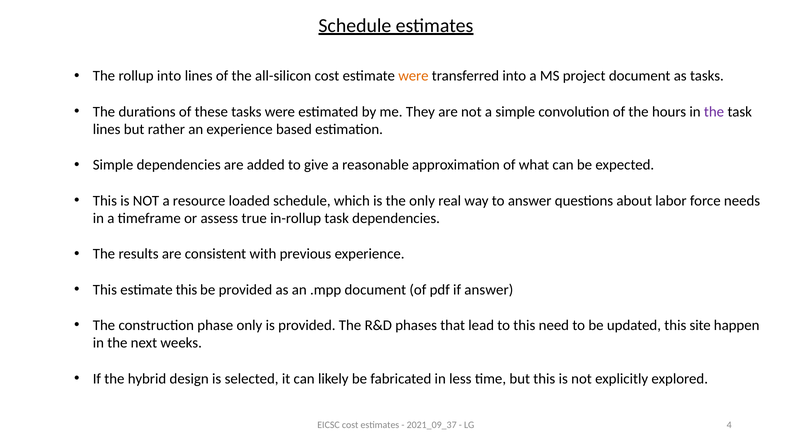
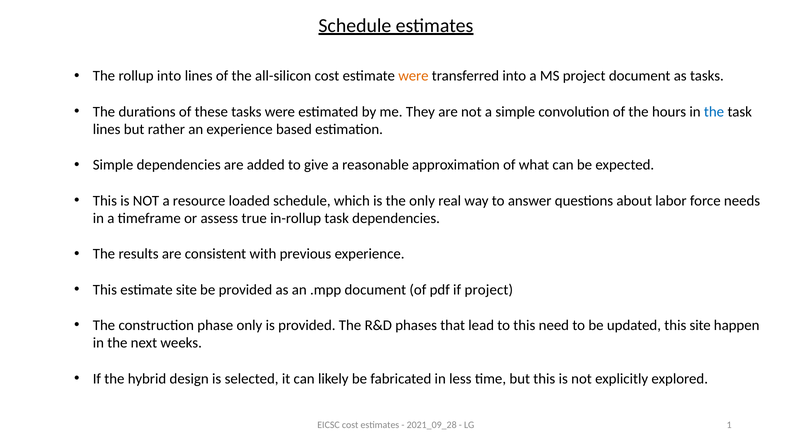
the at (714, 112) colour: purple -> blue
estimate this: this -> site
if answer: answer -> project
2021_09_37: 2021_09_37 -> 2021_09_28
4: 4 -> 1
